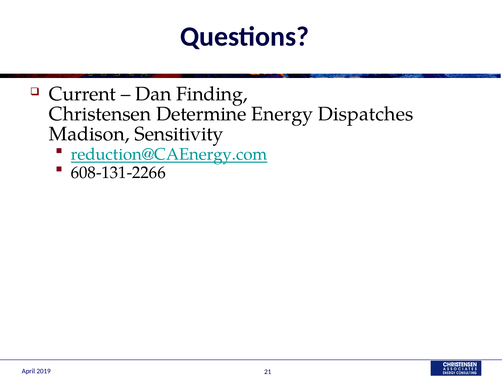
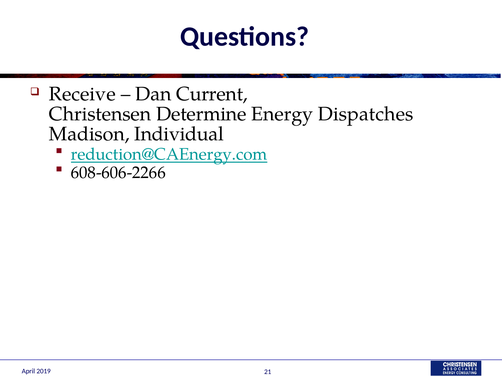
Current: Current -> Receive
Finding: Finding -> Current
Sensitivity: Sensitivity -> Individual
608-131-2266: 608-131-2266 -> 608-606-2266
